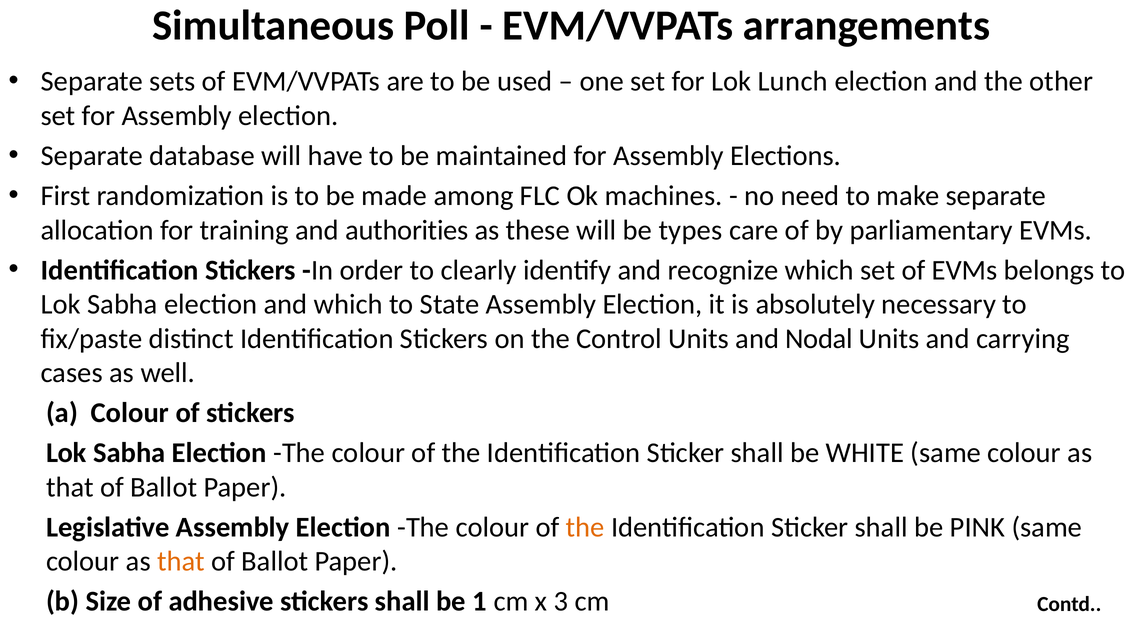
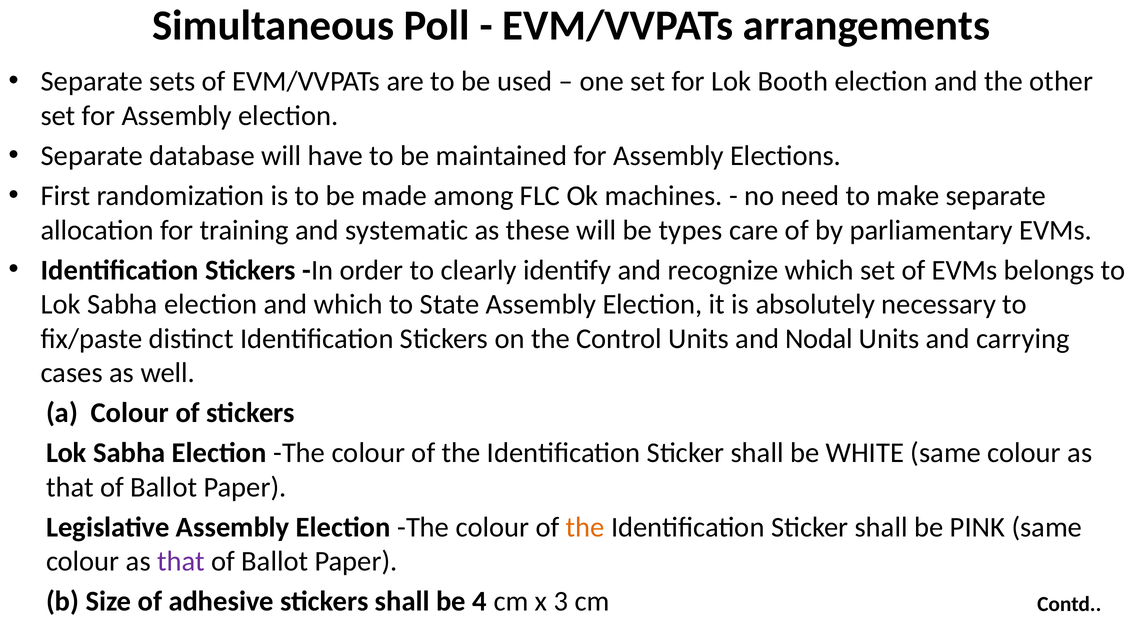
Lunch: Lunch -> Booth
authorities: authorities -> systematic
that at (181, 561) colour: orange -> purple
1: 1 -> 4
